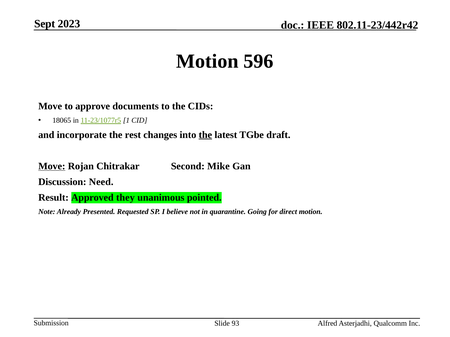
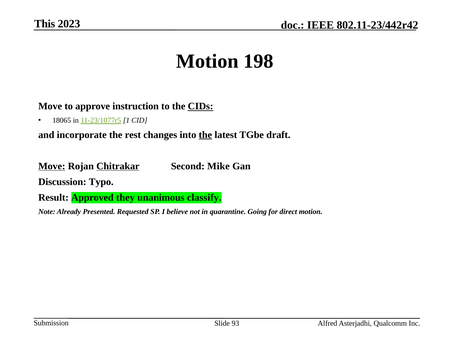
Sept: Sept -> This
596: 596 -> 198
documents: documents -> instruction
CIDs underline: none -> present
Chitrakar underline: none -> present
Need: Need -> Typo
pointed: pointed -> classify
